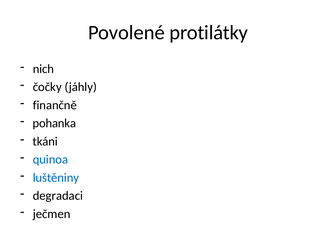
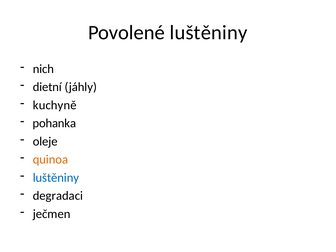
Povolené protilátky: protilátky -> luštěniny
čočky: čočky -> dietní
finančně: finančně -> kuchyně
tkáni: tkáni -> oleje
quinoa colour: blue -> orange
